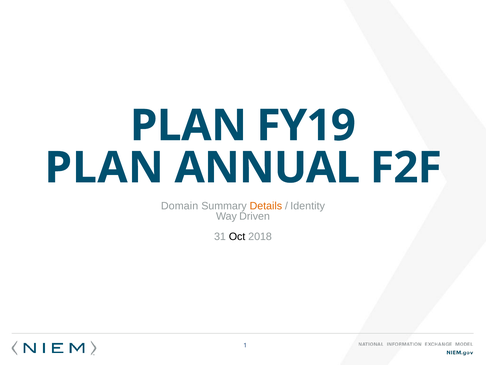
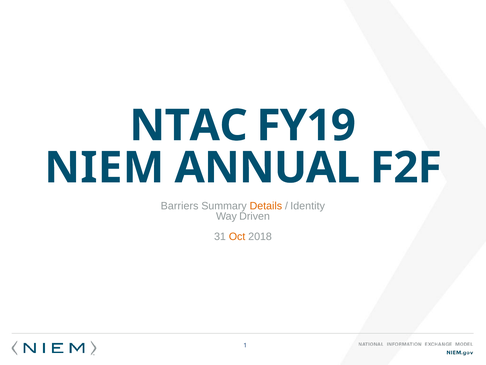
PLAN at (189, 126): PLAN -> NTAC
PLAN at (104, 168): PLAN -> NIEM
Domain: Domain -> Barriers
Oct colour: black -> orange
